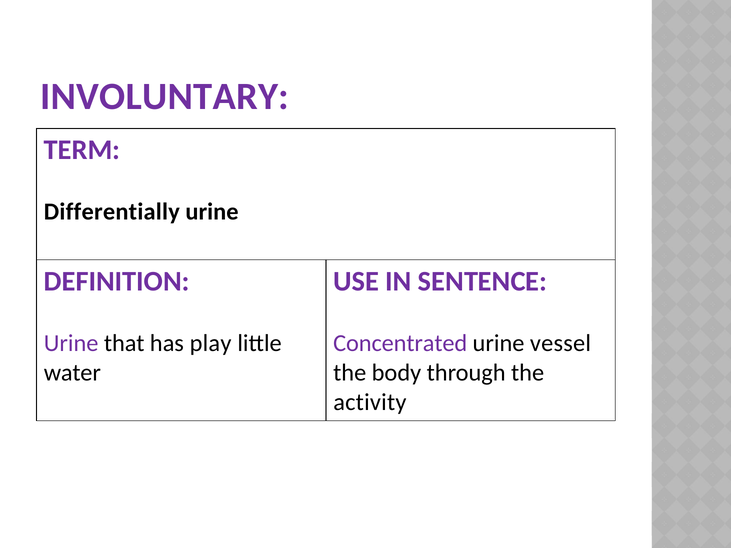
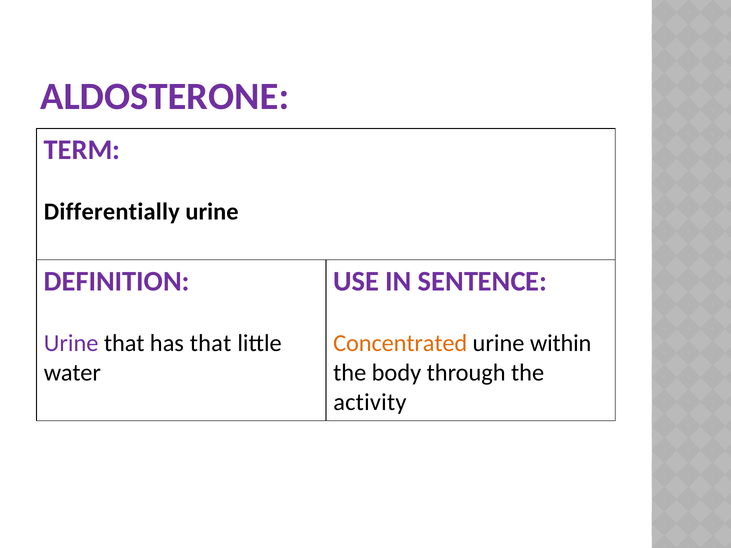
INVOLUNTARY: INVOLUNTARY -> ALDOSTERONE
has play: play -> that
Concentrated colour: purple -> orange
vessel: vessel -> within
